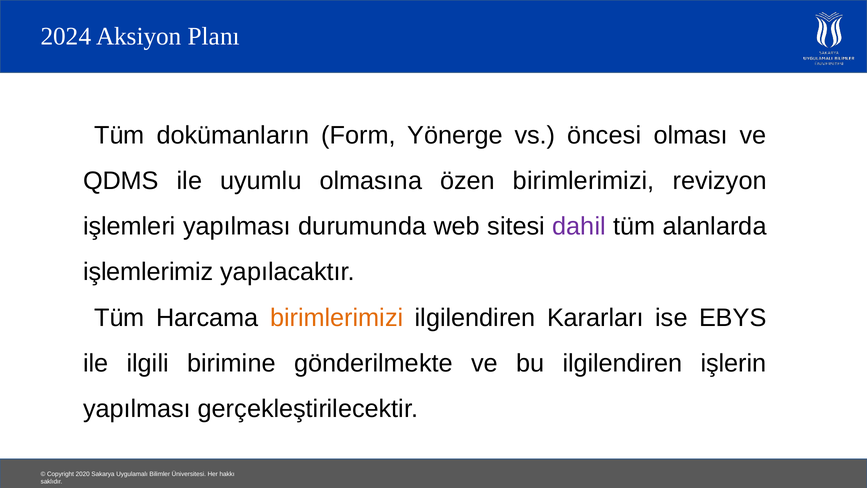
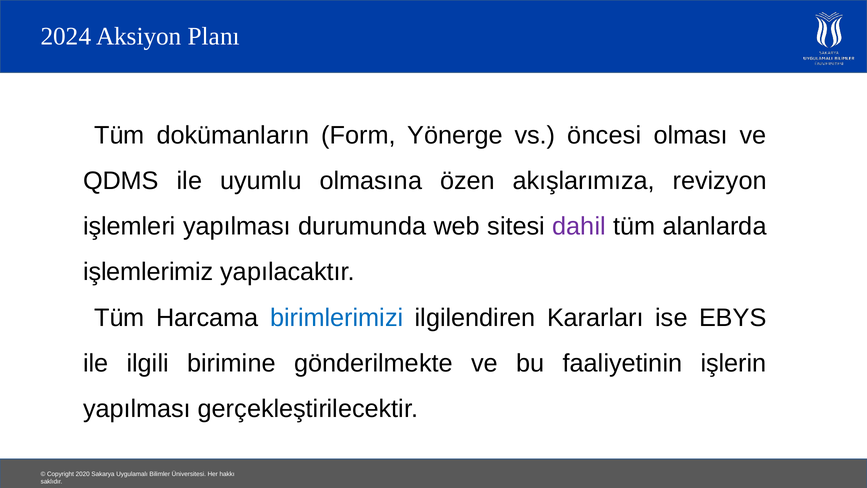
özen birimlerimizi: birimlerimizi -> akışlarımıza
birimlerimizi at (337, 317) colour: orange -> blue
bu ilgilendiren: ilgilendiren -> faaliyetinin
